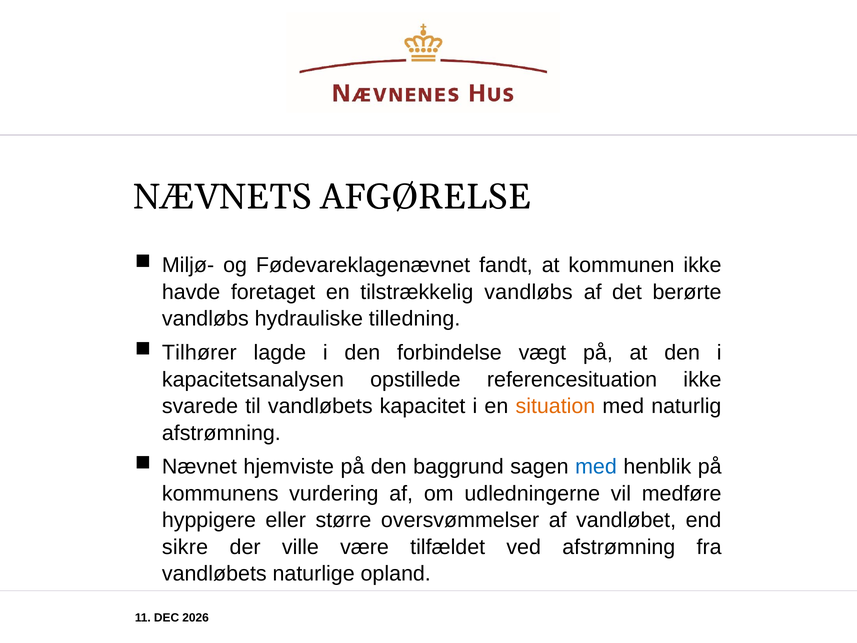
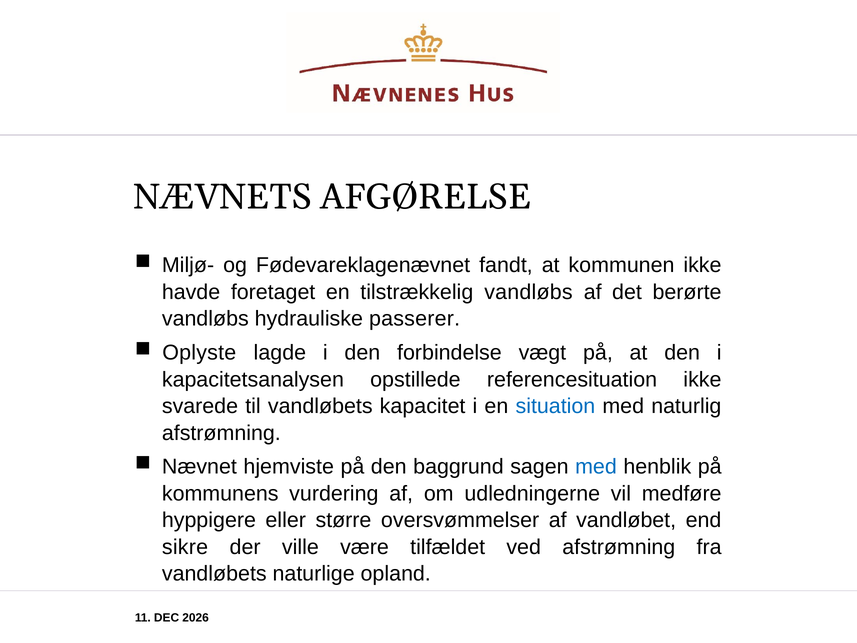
tilledning: tilledning -> passerer
Tilhører: Tilhører -> Oplyste
situation colour: orange -> blue
